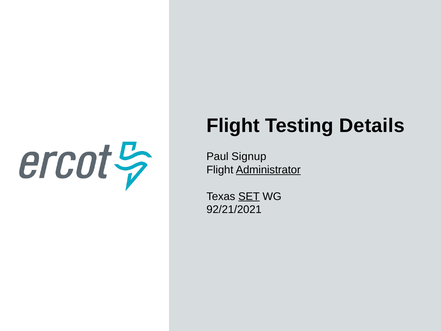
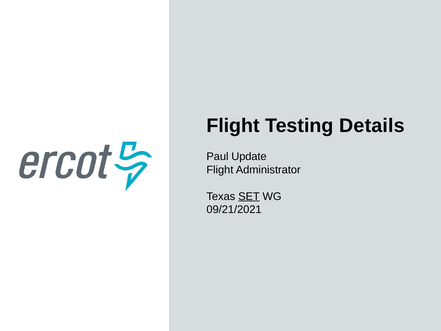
Signup: Signup -> Update
Administrator underline: present -> none
92/21/2021: 92/21/2021 -> 09/21/2021
